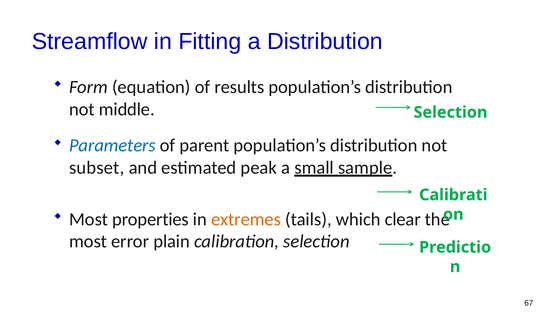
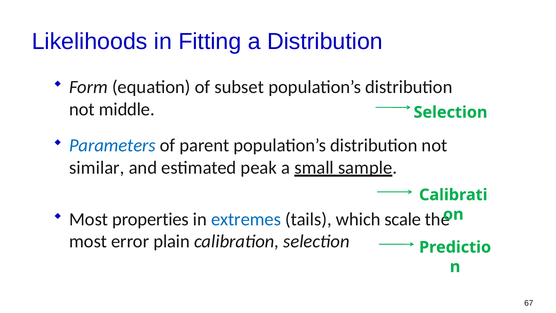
Streamflow: Streamflow -> Likelihoods
results: results -> subset
subset: subset -> similar
extremes colour: orange -> blue
clear: clear -> scale
